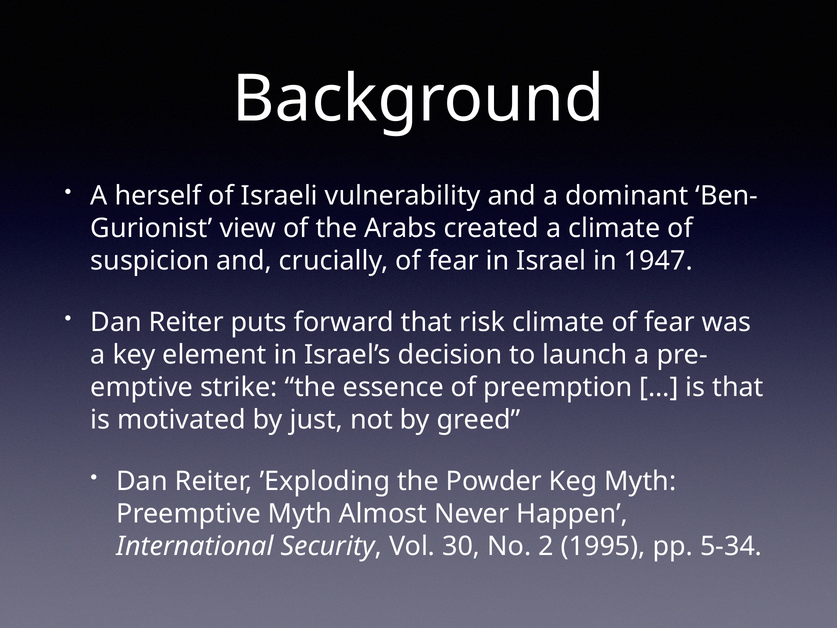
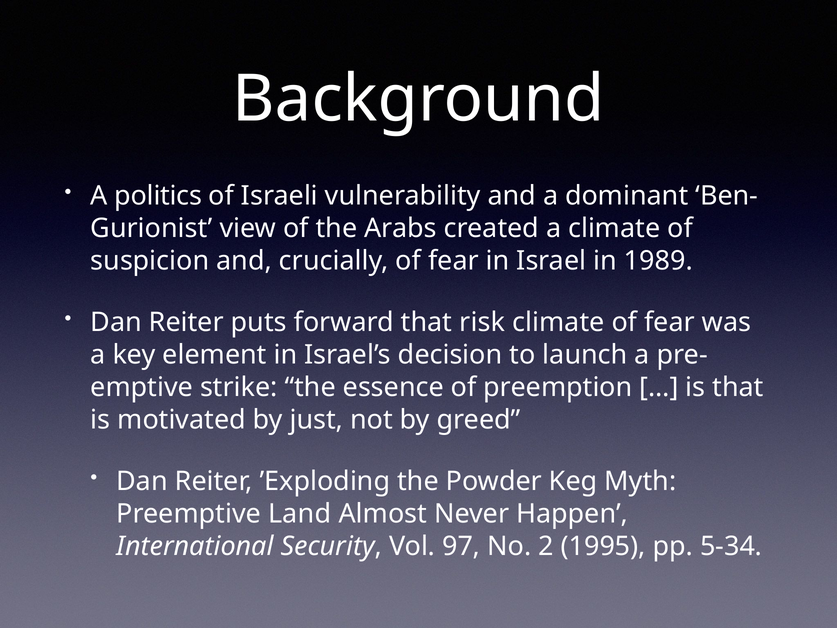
herself: herself -> politics
1947: 1947 -> 1989
Preemptive Myth: Myth -> Land
30: 30 -> 97
